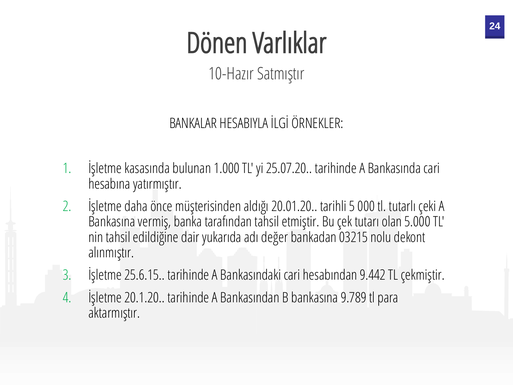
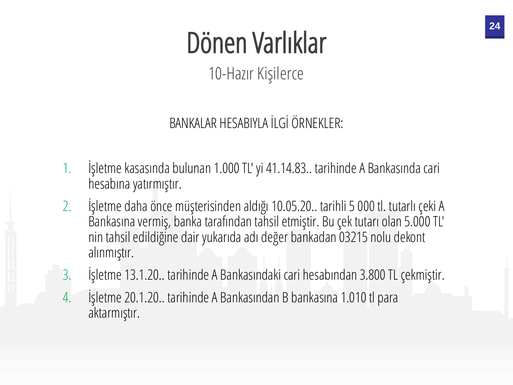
Satmıştır: Satmıştır -> Kişilerce
25.07.20: 25.07.20 -> 41.14.83
20.01.20: 20.01.20 -> 10.05.20
25.6.15: 25.6.15 -> 13.1.20
9.442: 9.442 -> 3.800
9.789: 9.789 -> 1.010
